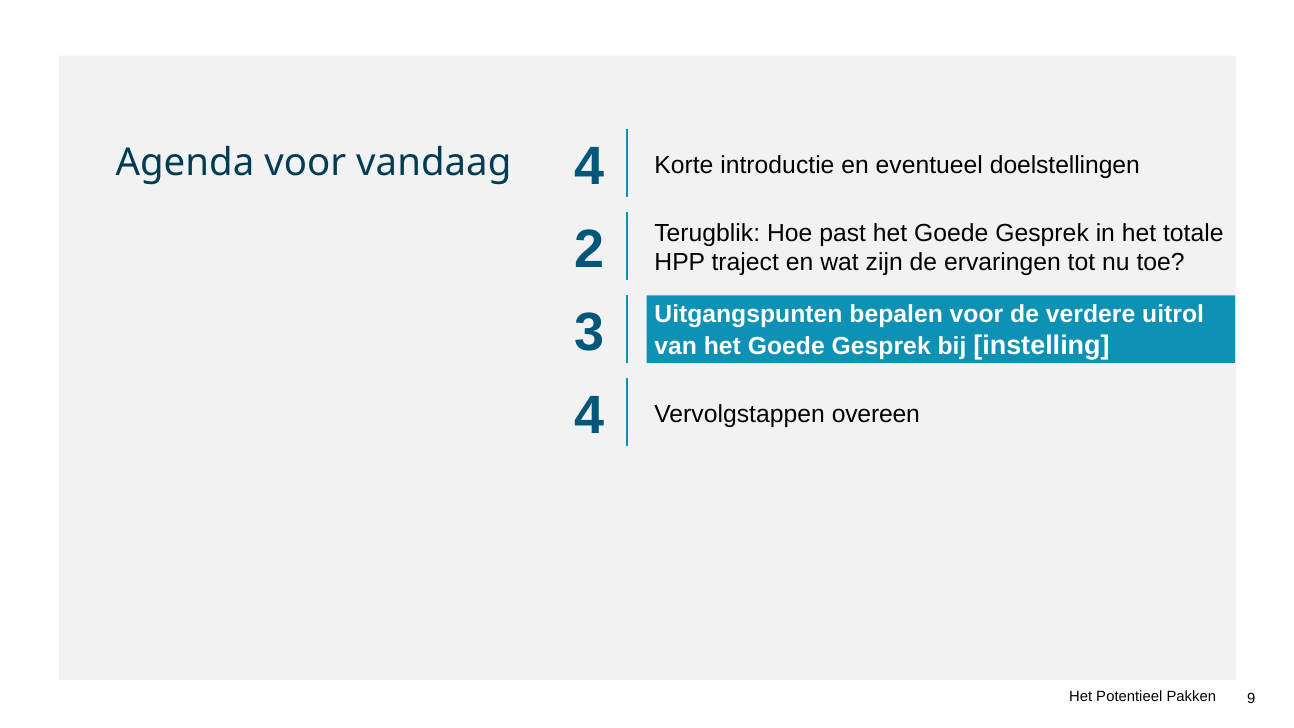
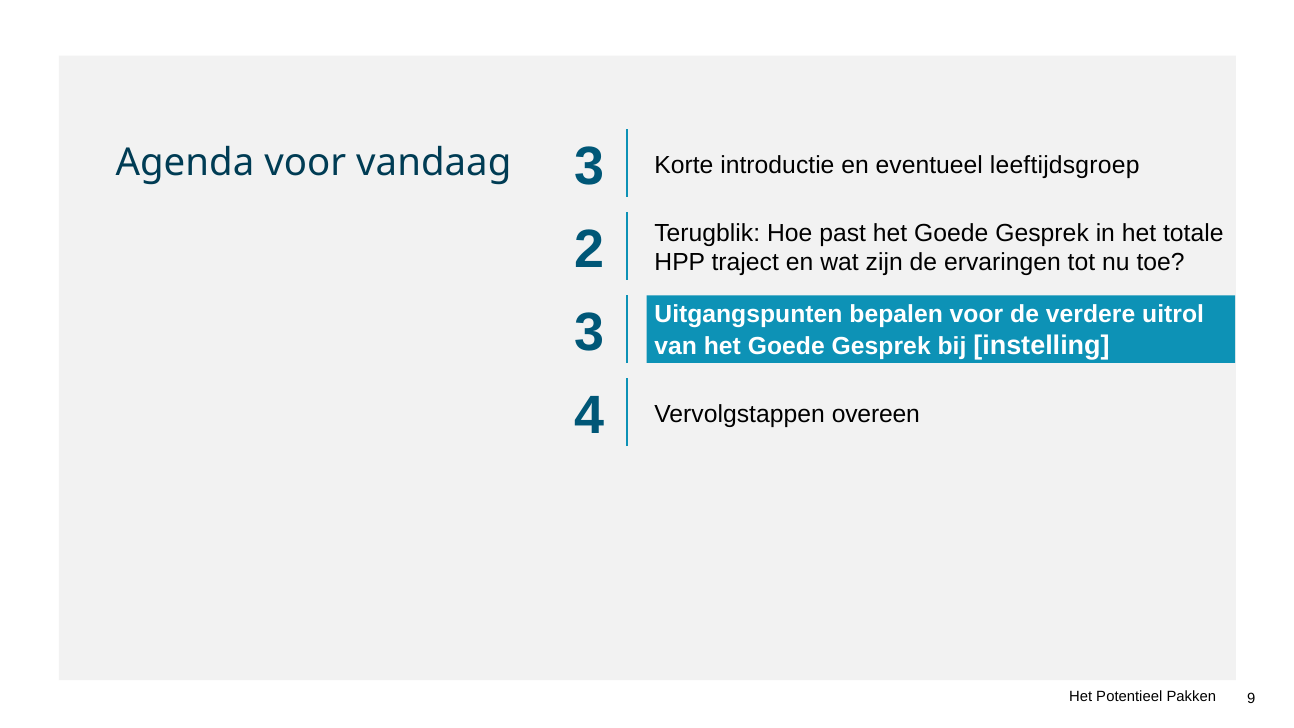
vandaag 4: 4 -> 3
doelstellingen: doelstellingen -> leeftijdsgroep
